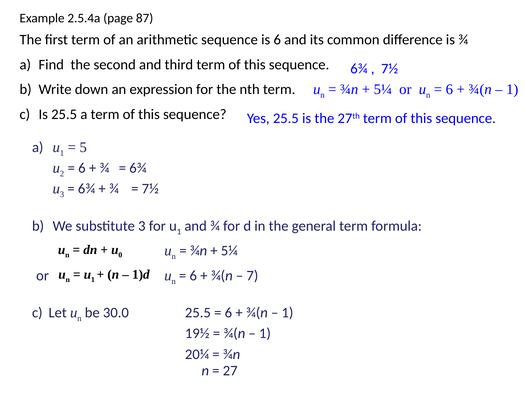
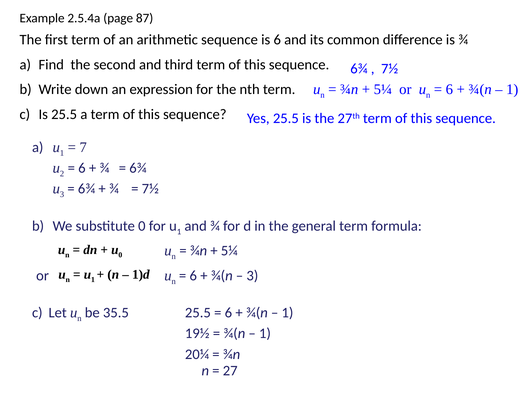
5: 5 -> 7
substitute 3: 3 -> 0
7 at (252, 275): 7 -> 3
30.0: 30.0 -> 35.5
